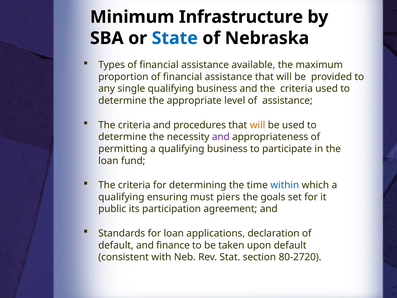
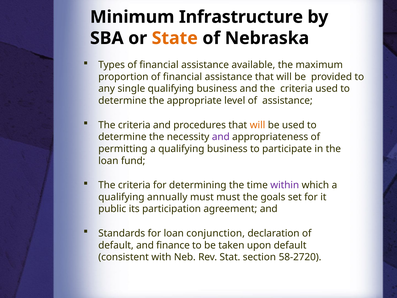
State colour: blue -> orange
within colour: blue -> purple
ensuring: ensuring -> annually
must piers: piers -> must
applications: applications -> conjunction
80-2720: 80-2720 -> 58-2720
